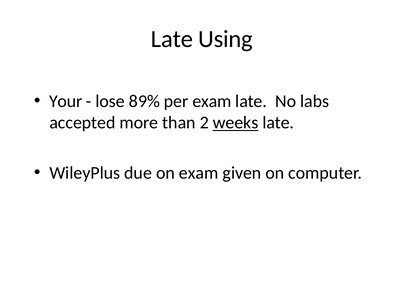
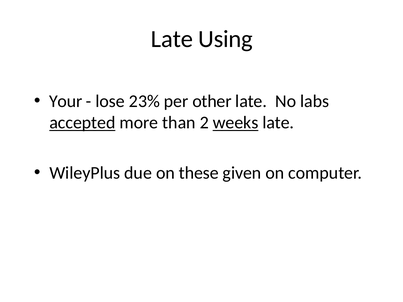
89%: 89% -> 23%
per exam: exam -> other
accepted underline: none -> present
on exam: exam -> these
